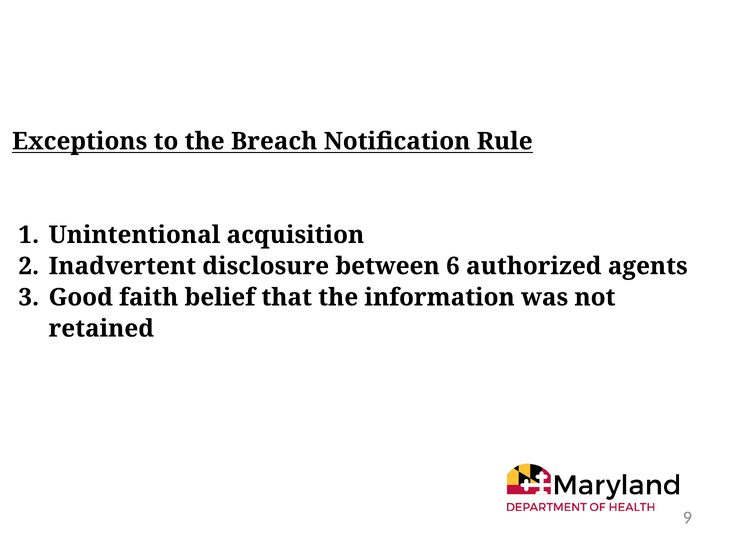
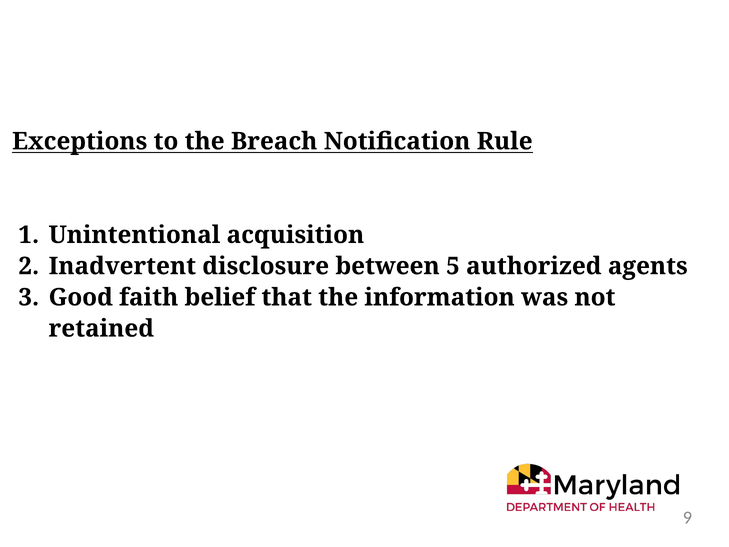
6: 6 -> 5
